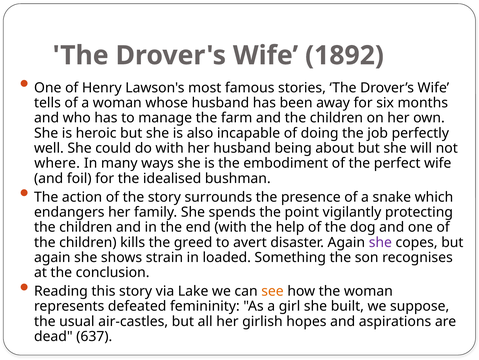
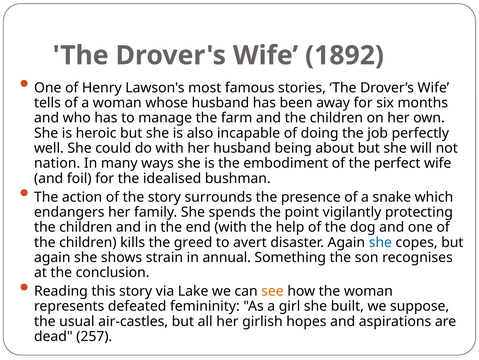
where: where -> nation
she at (380, 242) colour: purple -> blue
loaded: loaded -> annual
637: 637 -> 257
